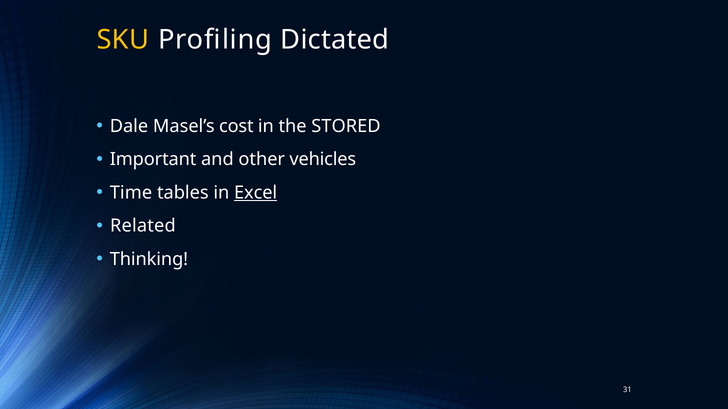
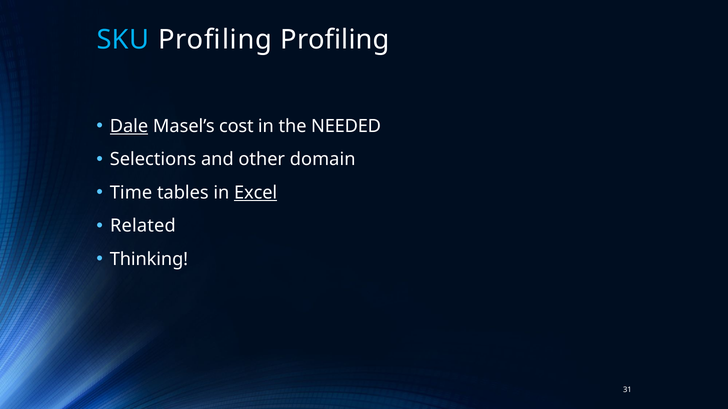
SKU colour: yellow -> light blue
Profiling Dictated: Dictated -> Profiling
Dale underline: none -> present
STORED: STORED -> NEEDED
Important: Important -> Selections
vehicles: vehicles -> domain
